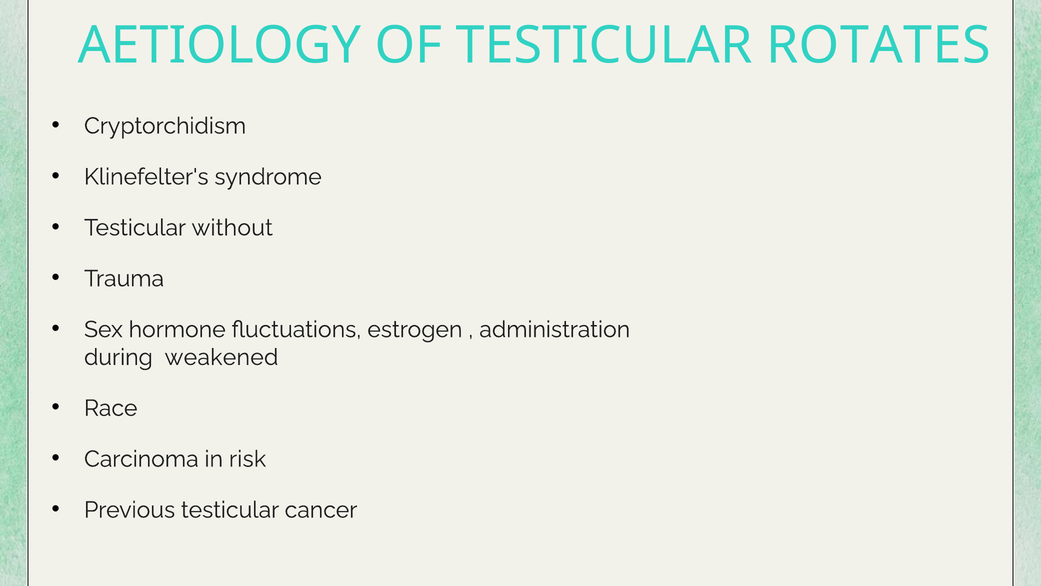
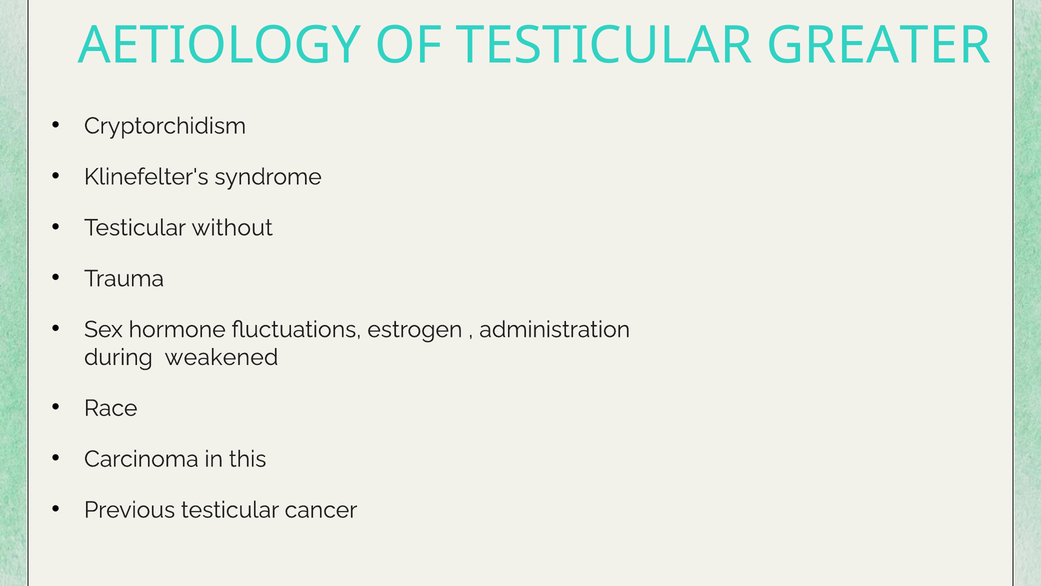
ROTATES: ROTATES -> GREATER
risk: risk -> this
